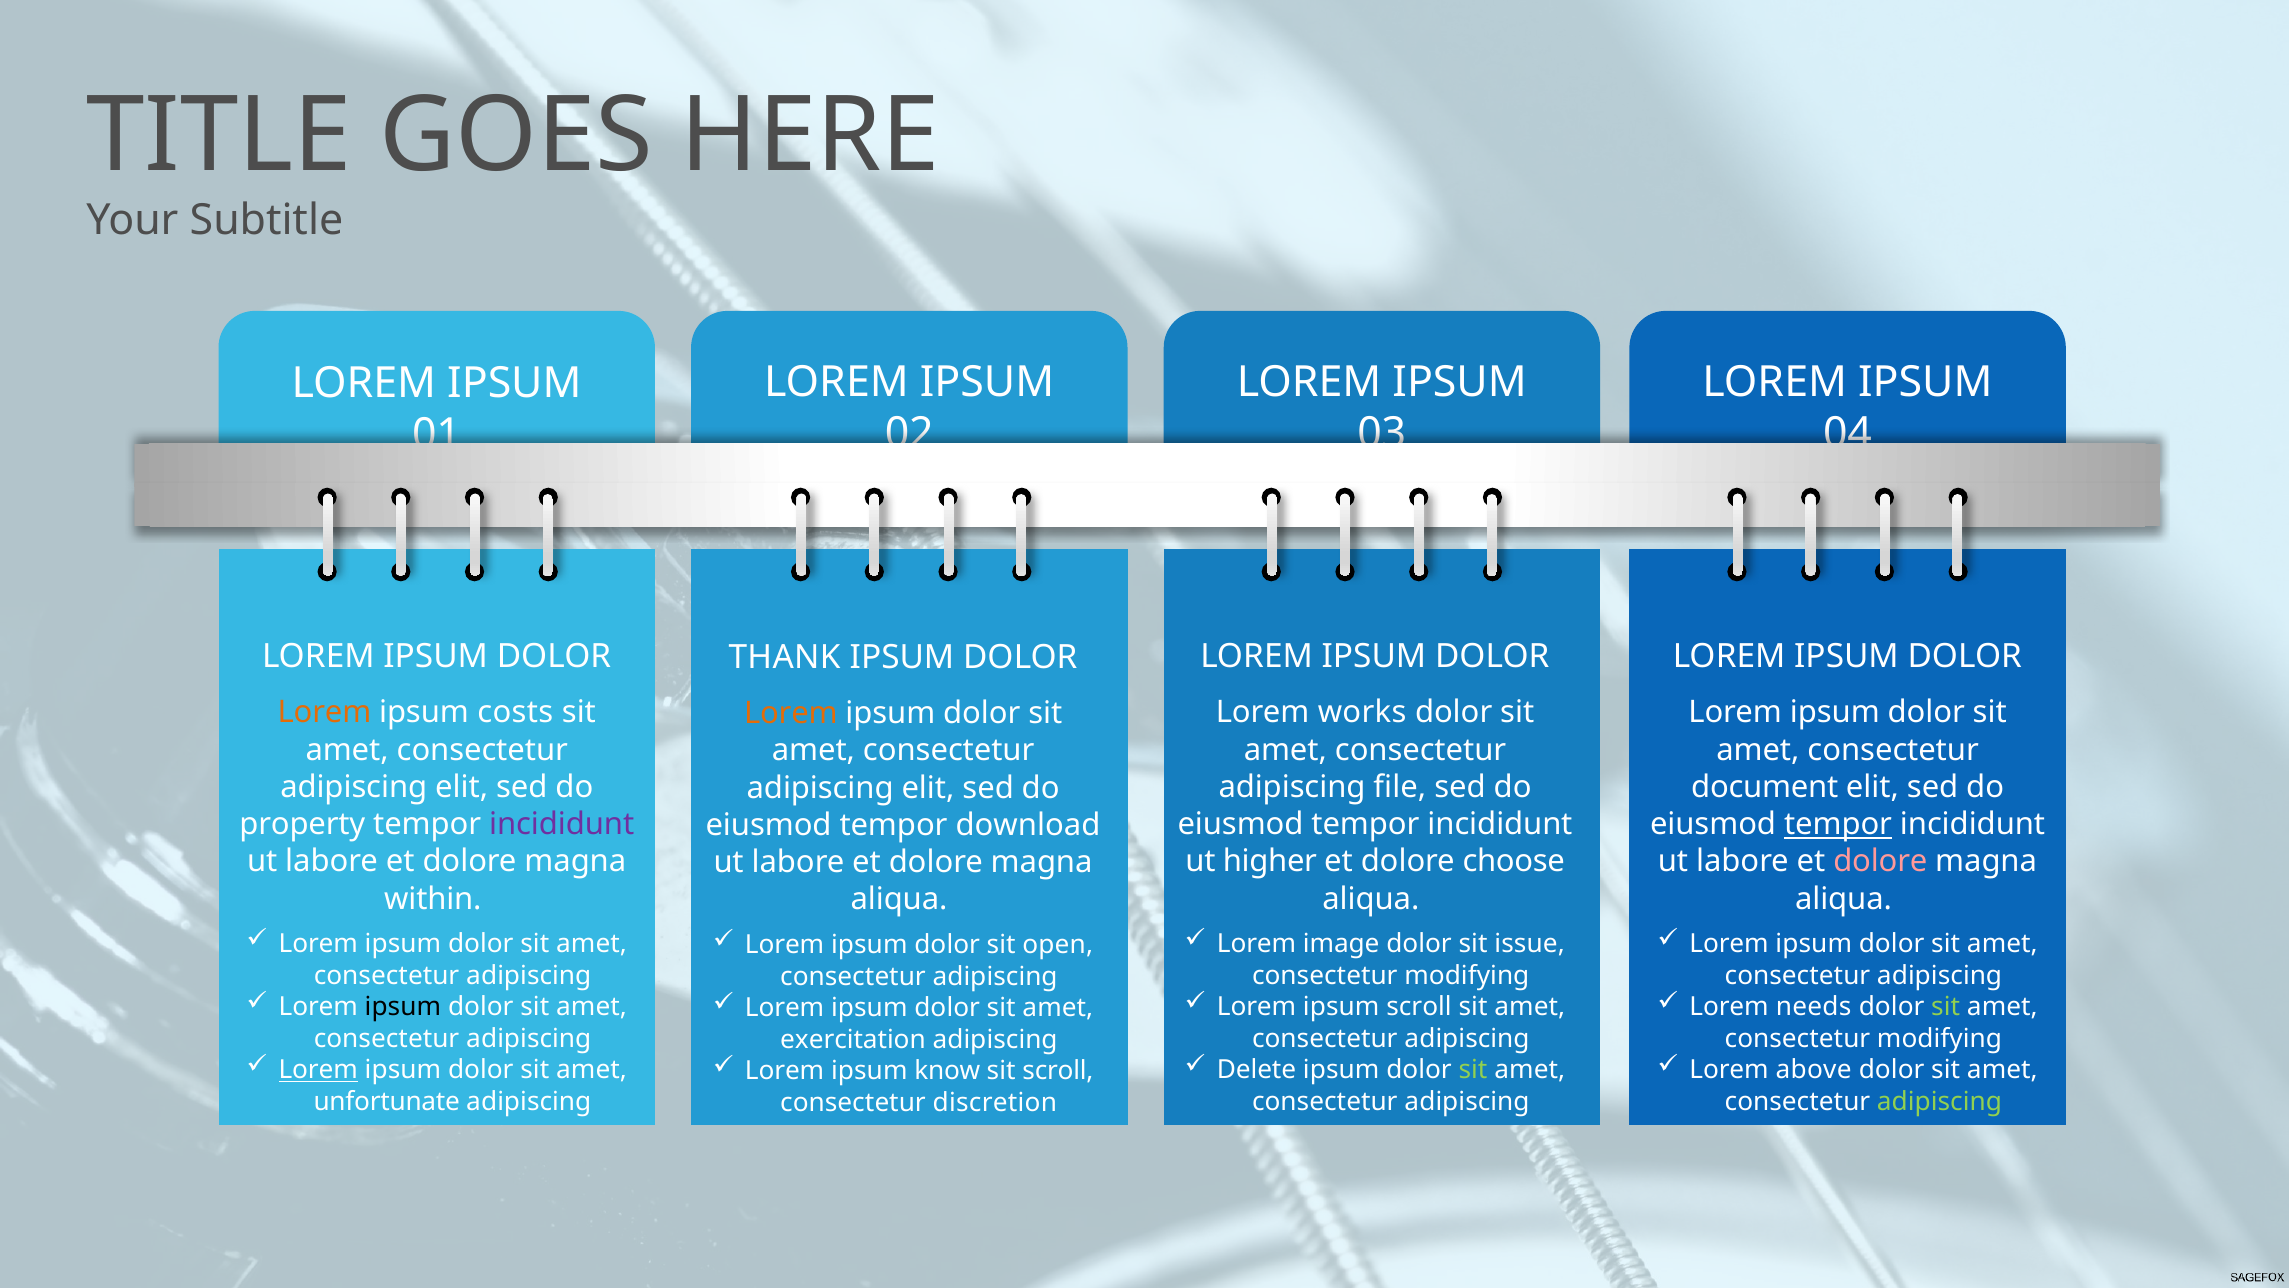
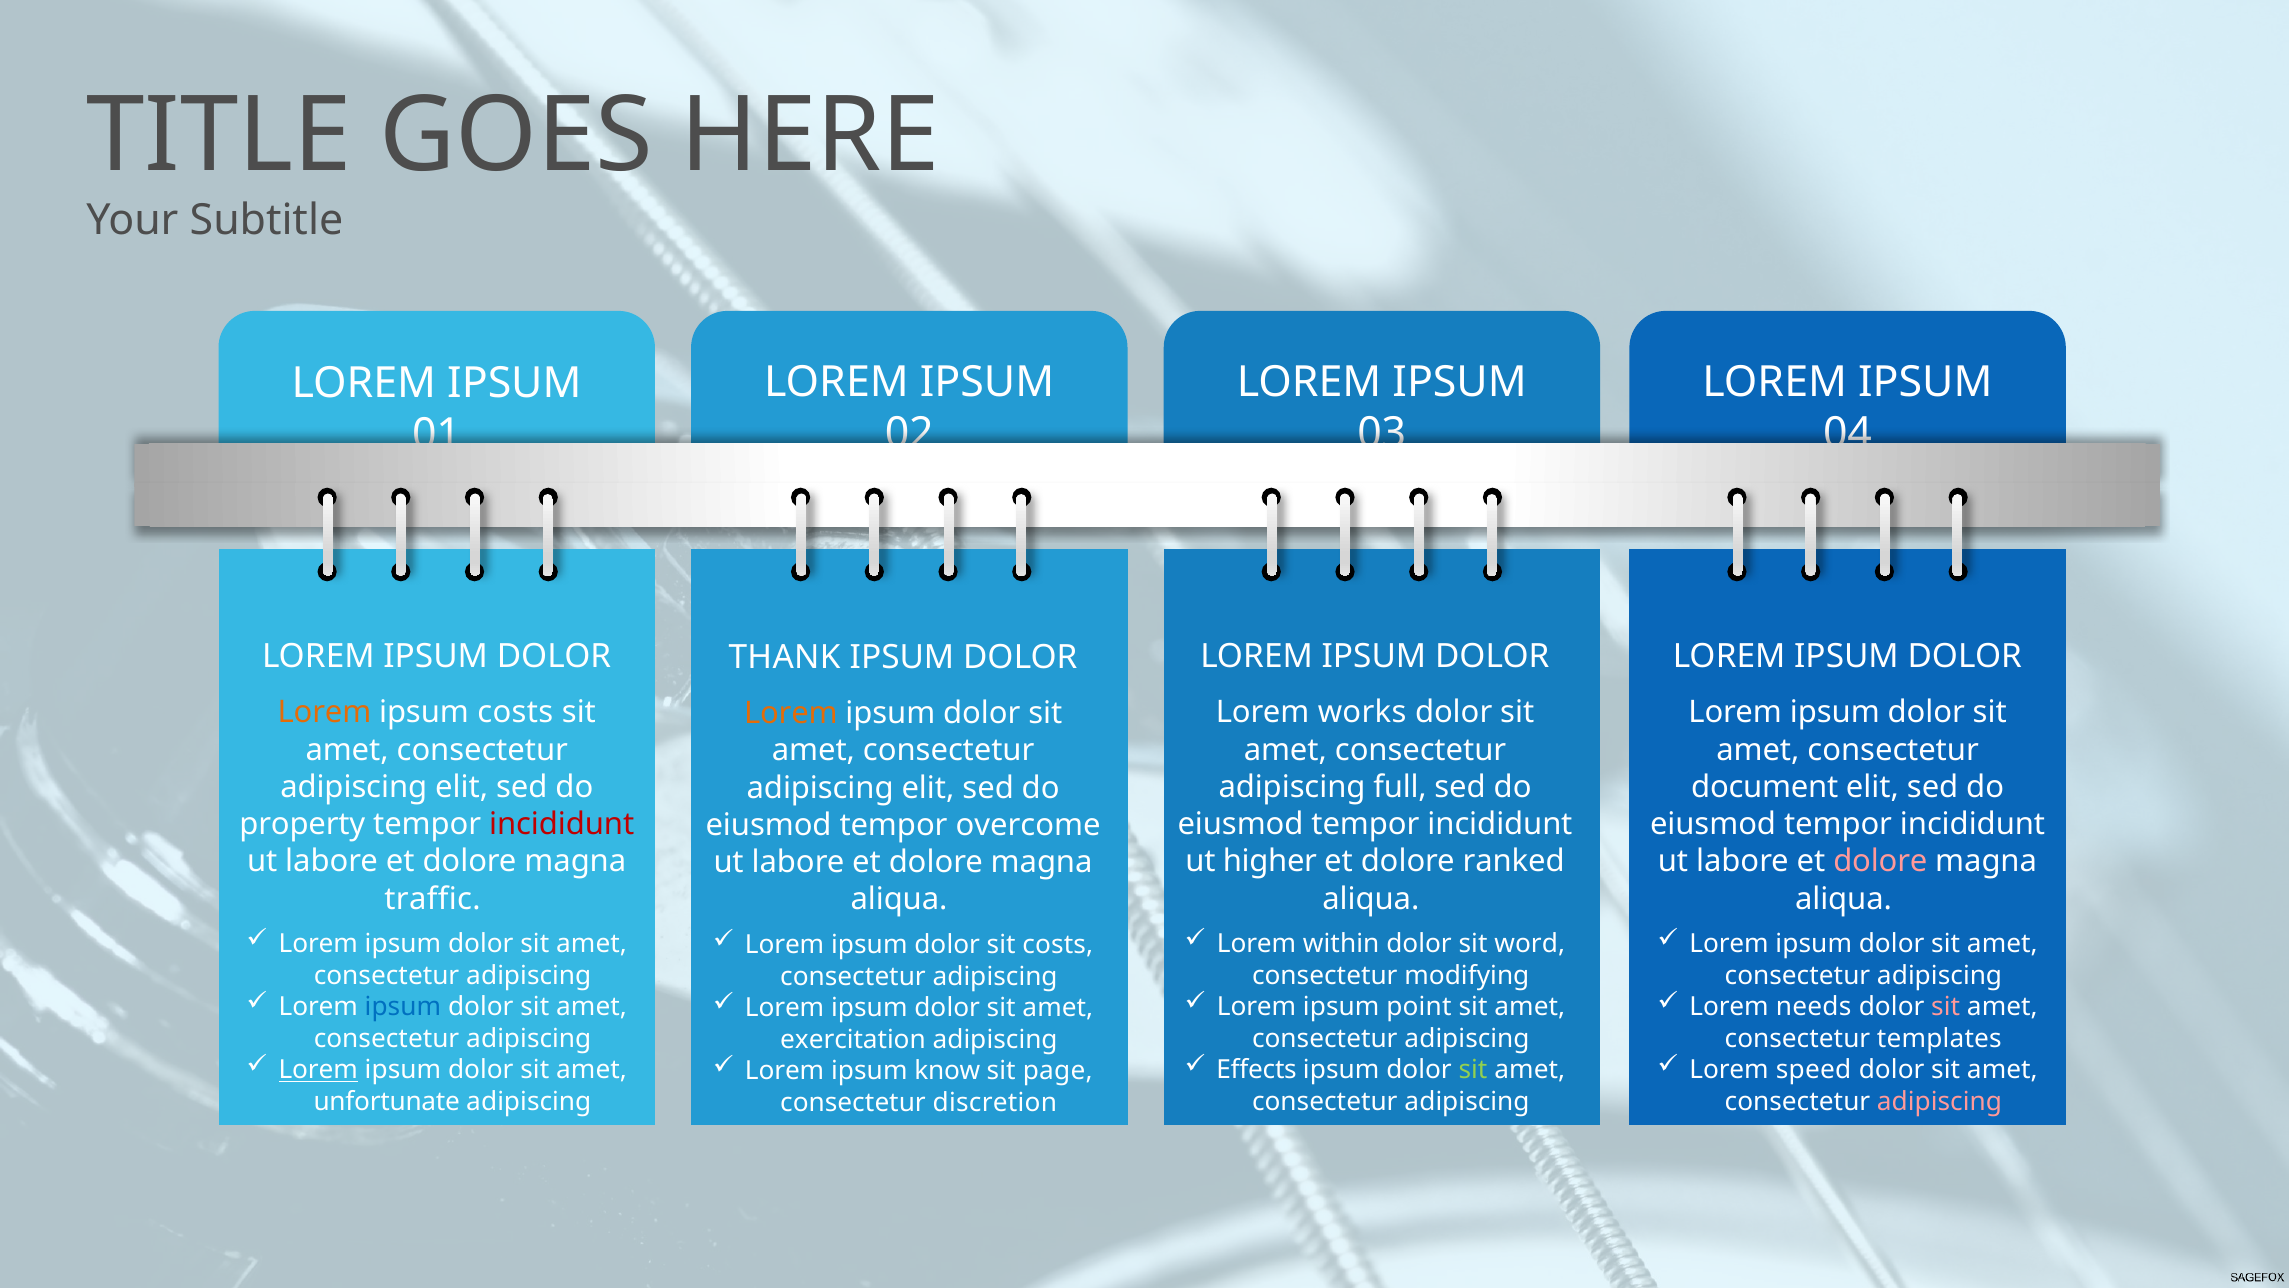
file: file -> full
incididunt at (562, 824) colour: purple -> red
tempor at (1838, 824) underline: present -> none
download: download -> overcome
choose: choose -> ranked
within: within -> traffic
image: image -> within
issue: issue -> word
sit open: open -> costs
ipsum at (403, 1007) colour: black -> blue
ipsum scroll: scroll -> point
sit at (1946, 1007) colour: light green -> pink
modifying at (1939, 1038): modifying -> templates
Delete: Delete -> Effects
above: above -> speed
sit scroll: scroll -> page
adipiscing at (1939, 1101) colour: light green -> pink
